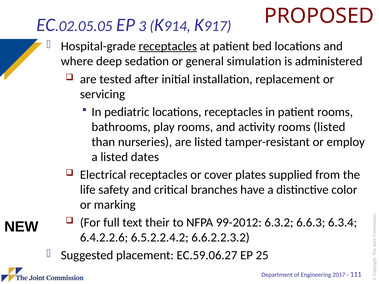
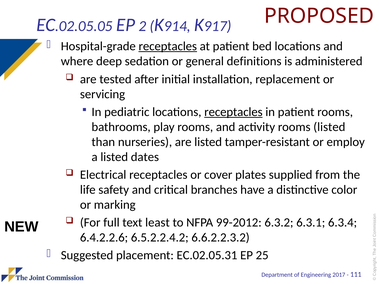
3: 3 -> 2
simulation: simulation -> definitions
receptacles at (233, 112) underline: none -> present
their: their -> least
6.6.3: 6.6.3 -> 6.3.1
EC.59.06.27: EC.59.06.27 -> EC.02.05.31
